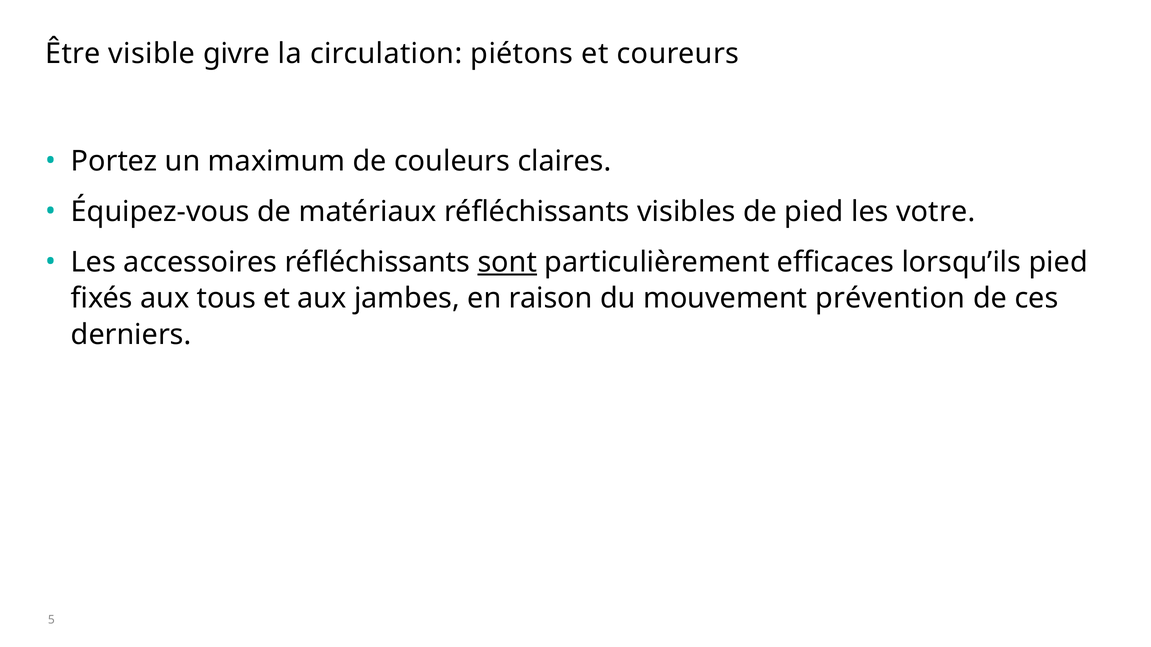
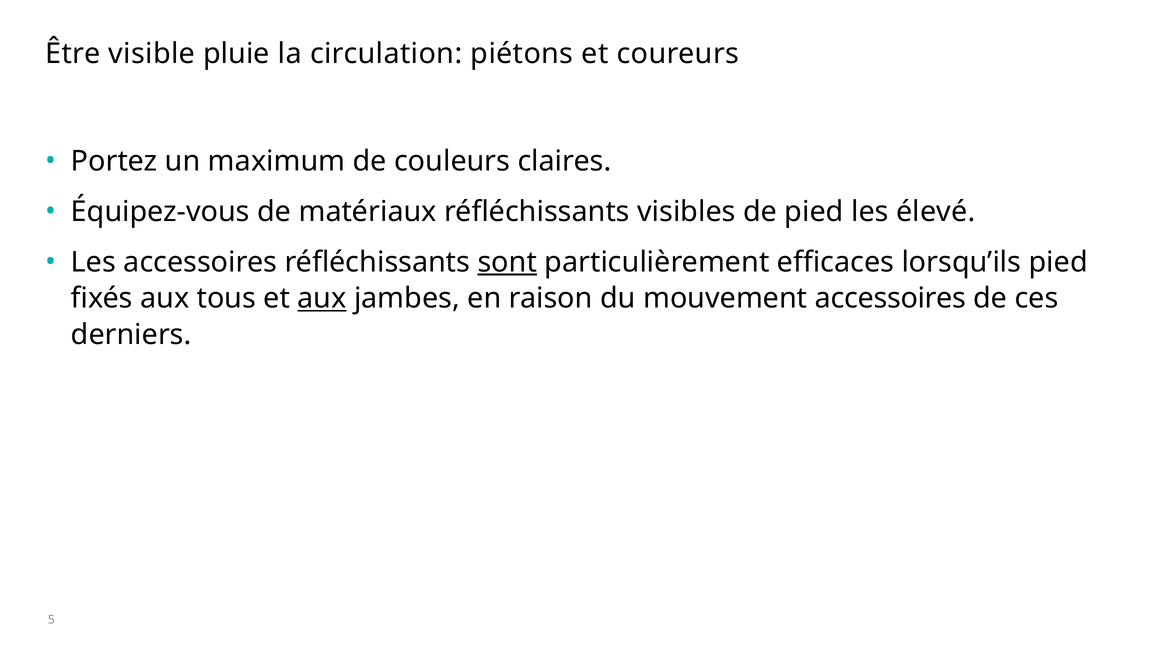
givre: givre -> pluie
votre: votre -> élevé
aux at (322, 299) underline: none -> present
mouvement prévention: prévention -> accessoires
